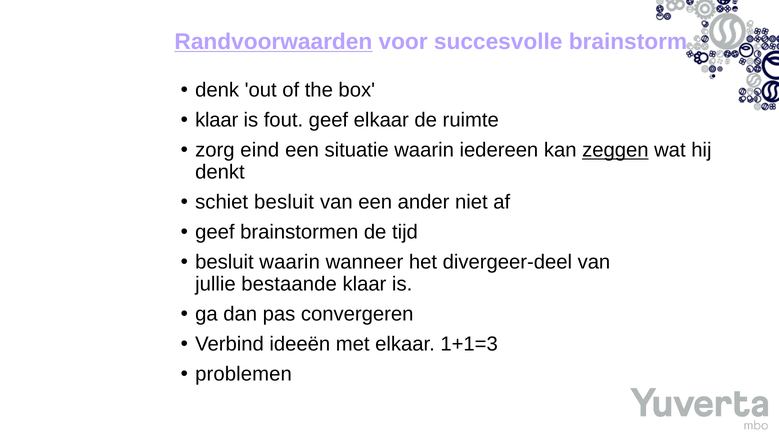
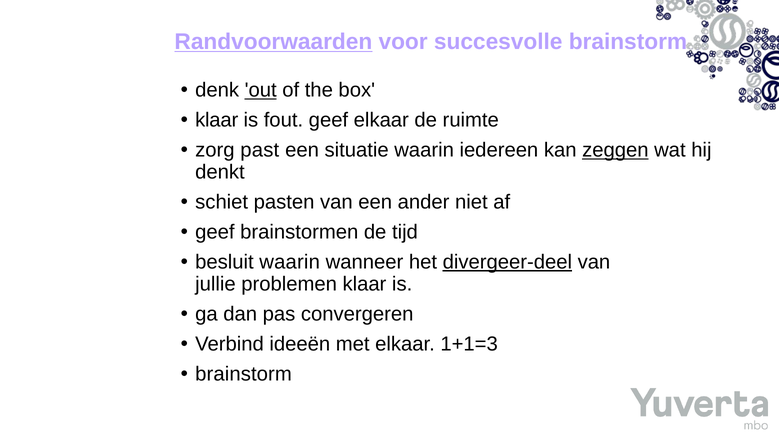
out underline: none -> present
eind: eind -> past
schiet besluit: besluit -> pasten
divergeer-deel underline: none -> present
bestaande: bestaande -> problemen
problemen at (244, 374): problemen -> brainstorm
